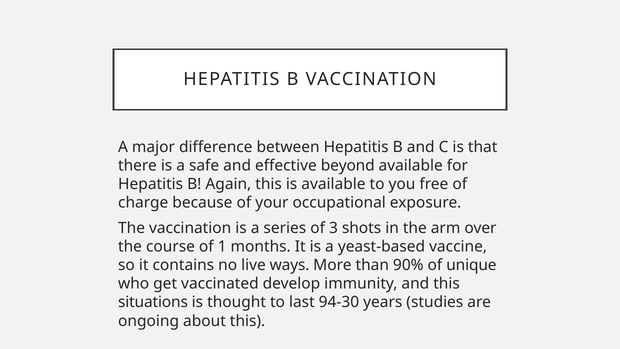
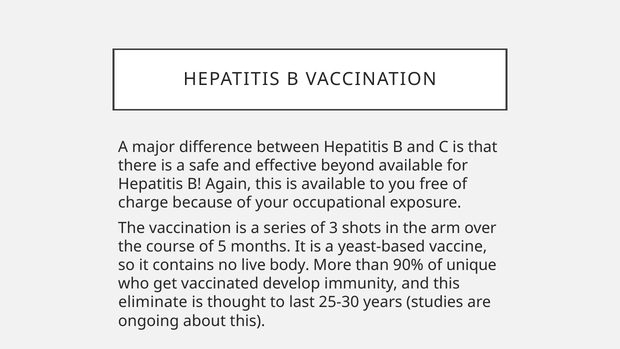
1: 1 -> 5
ways: ways -> body
situations: situations -> eliminate
94-30: 94-30 -> 25-30
